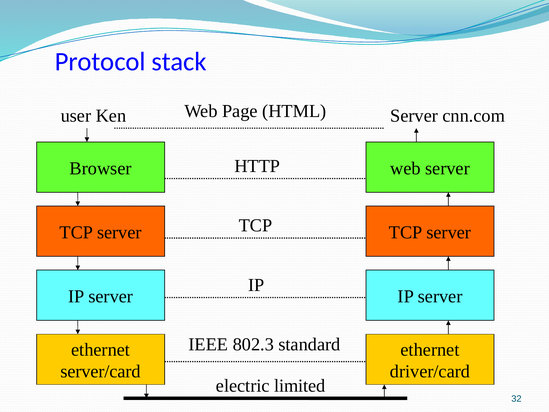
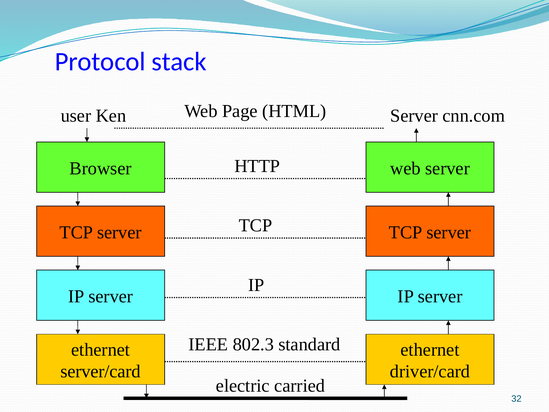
limited: limited -> carried
